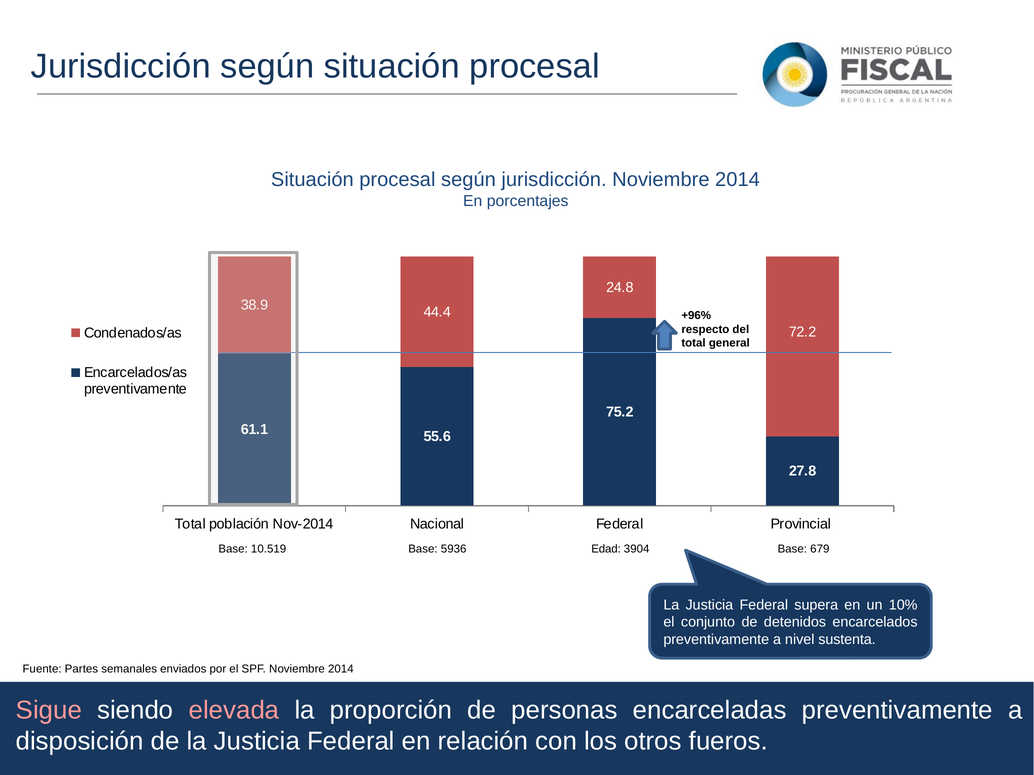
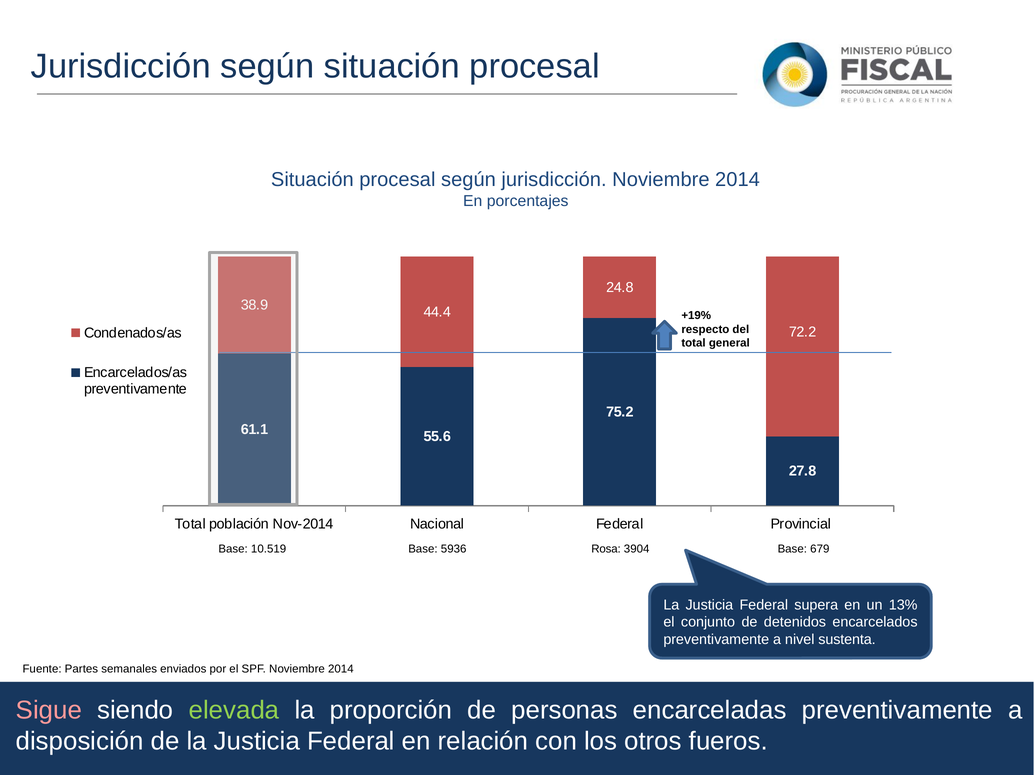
+96%: +96% -> +19%
Edad: Edad -> Rosa
10%: 10% -> 13%
elevada colour: pink -> light green
